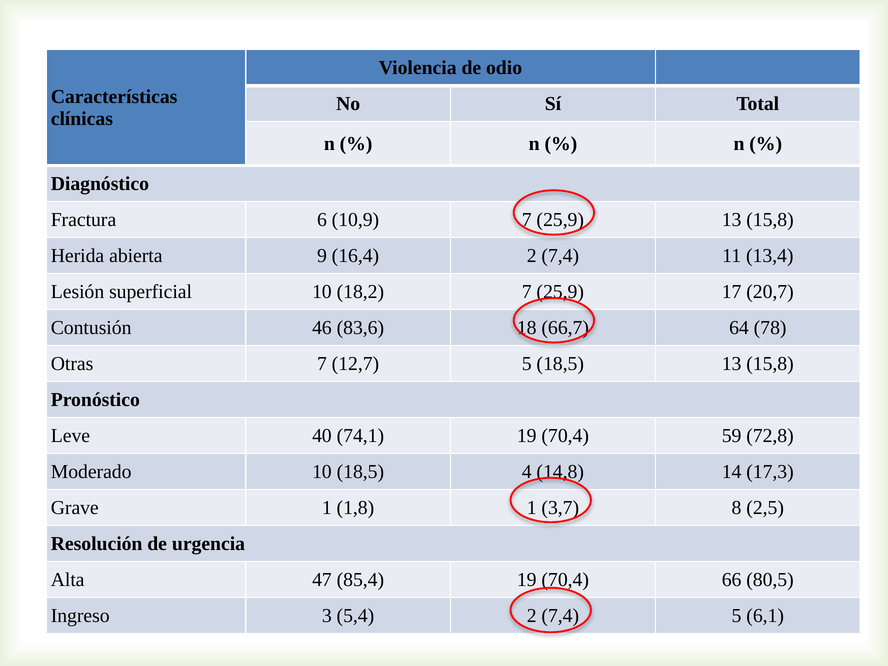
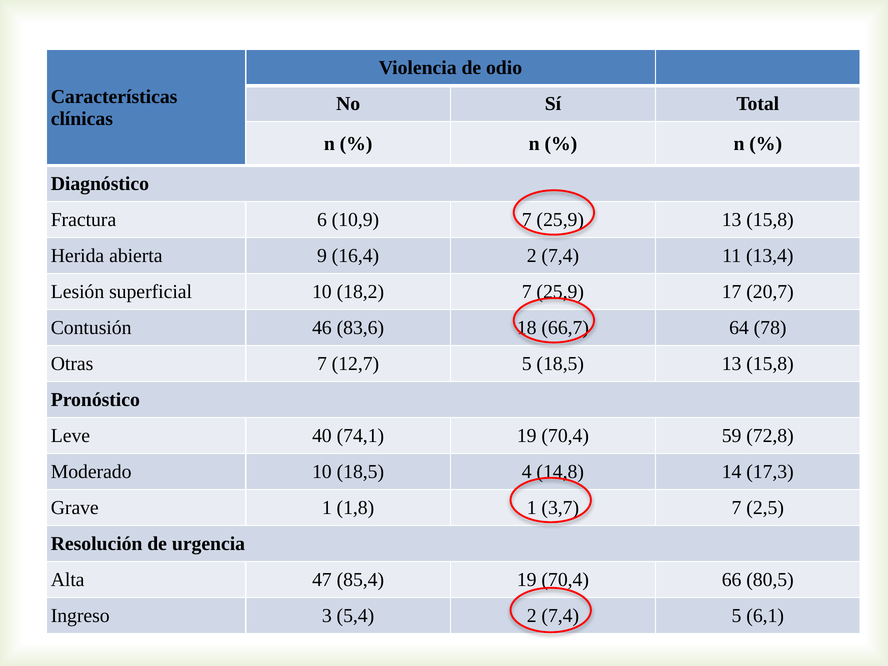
8 at (737, 508): 8 -> 7
